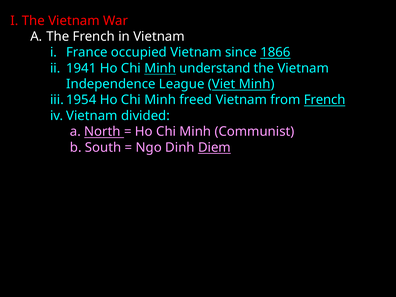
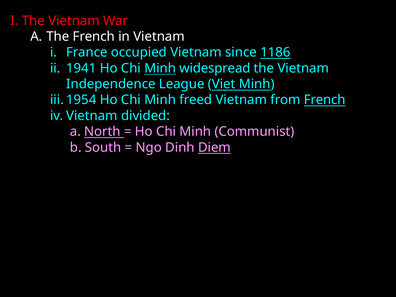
1866: 1866 -> 1186
understand: understand -> widespread
